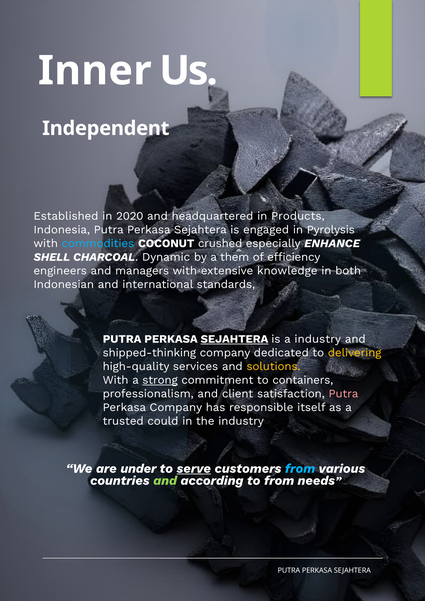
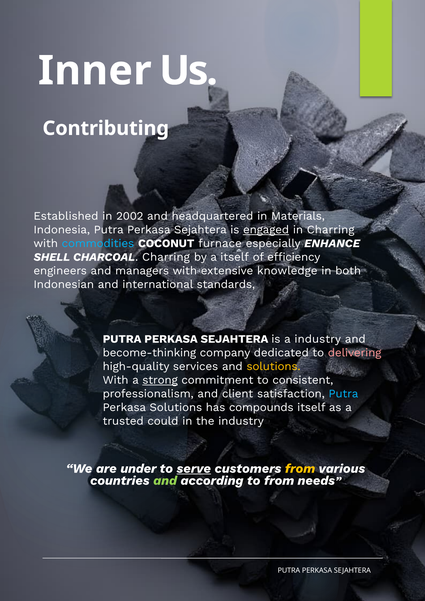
Independent: Independent -> Contributing
2020: 2020 -> 2002
Products: Products -> Materials
engaged underline: none -> present
in Pyrolysis: Pyrolysis -> Charring
crushed: crushed -> furnace
CHARCOAL Dynamic: Dynamic -> Charring
a them: them -> itself
SEJAHTERA at (234, 339) underline: present -> none
shipped-thinking: shipped-thinking -> become-thinking
delivering colour: yellow -> pink
containers: containers -> consistent
Putra at (343, 394) colour: pink -> light blue
Perkasa Company: Company -> Solutions
responsible: responsible -> compounds
from at (300, 469) colour: light blue -> yellow
